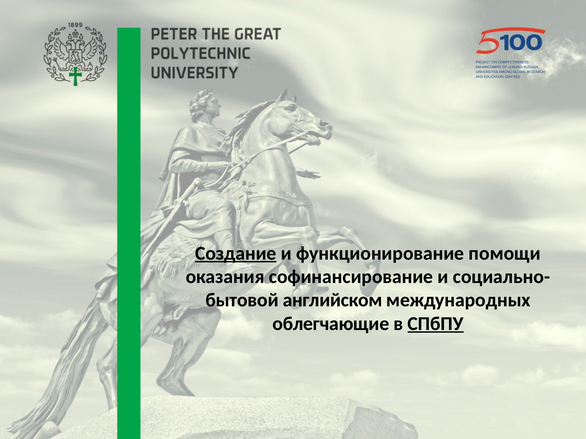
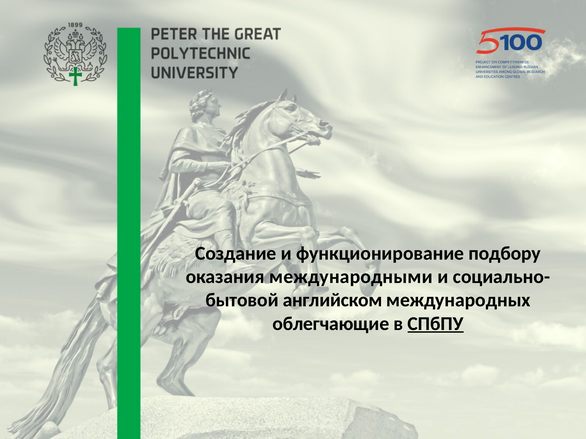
Создание underline: present -> none
помощи: помощи -> подбору
софинансирование: софинансирование -> международными
